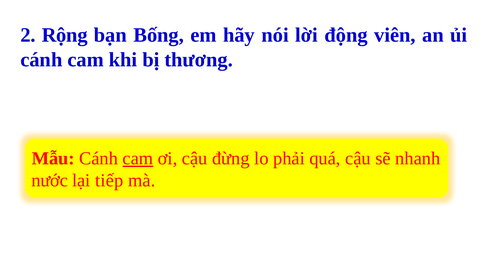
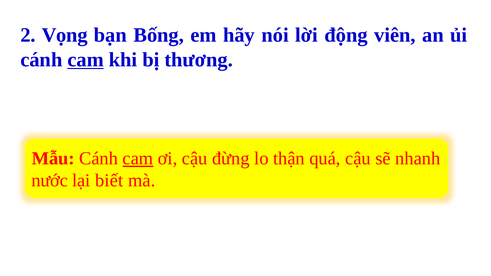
Rộng: Rộng -> Vọng
cam at (86, 60) underline: none -> present
phải: phải -> thận
tiếp: tiếp -> biết
